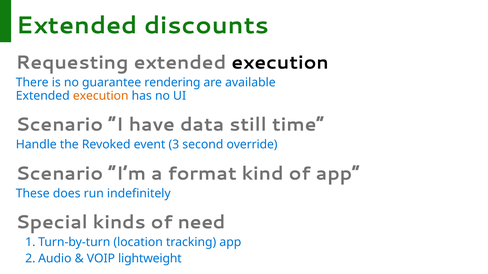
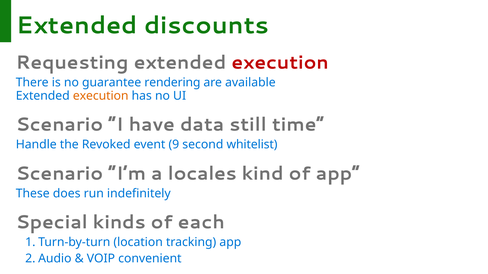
execution at (280, 63) colour: black -> red
3: 3 -> 9
override: override -> whitelist
format: format -> locales
need: need -> each
lightweight: lightweight -> convenient
